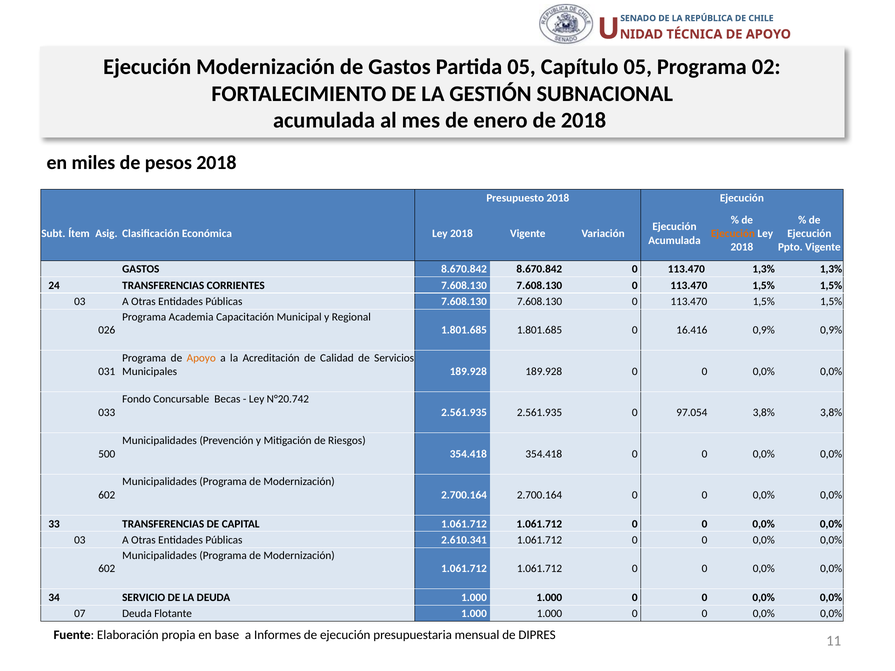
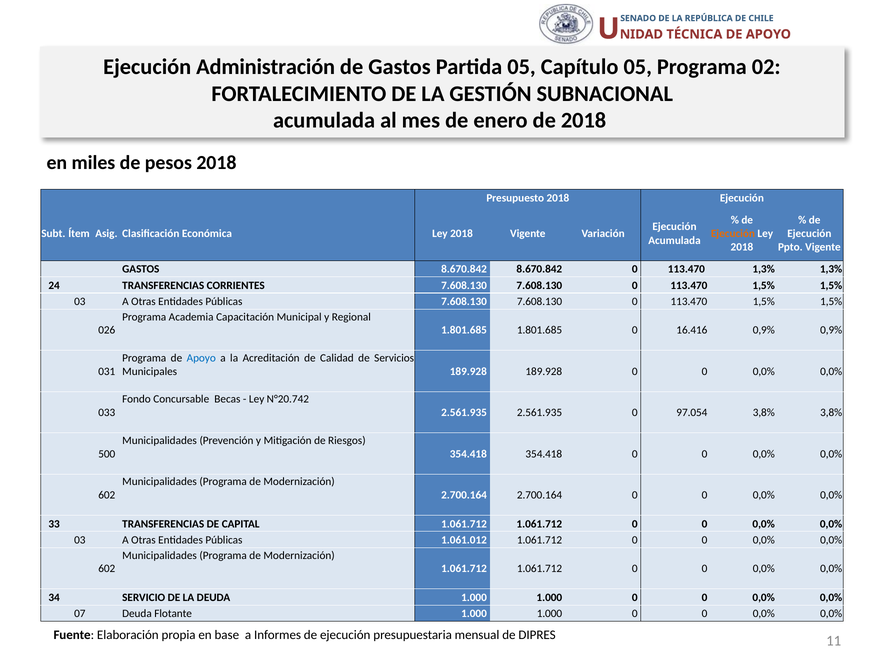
Ejecución Modernización: Modernización -> Administración
Apoyo at (201, 358) colour: orange -> blue
2.610.341: 2.610.341 -> 1.061.012
